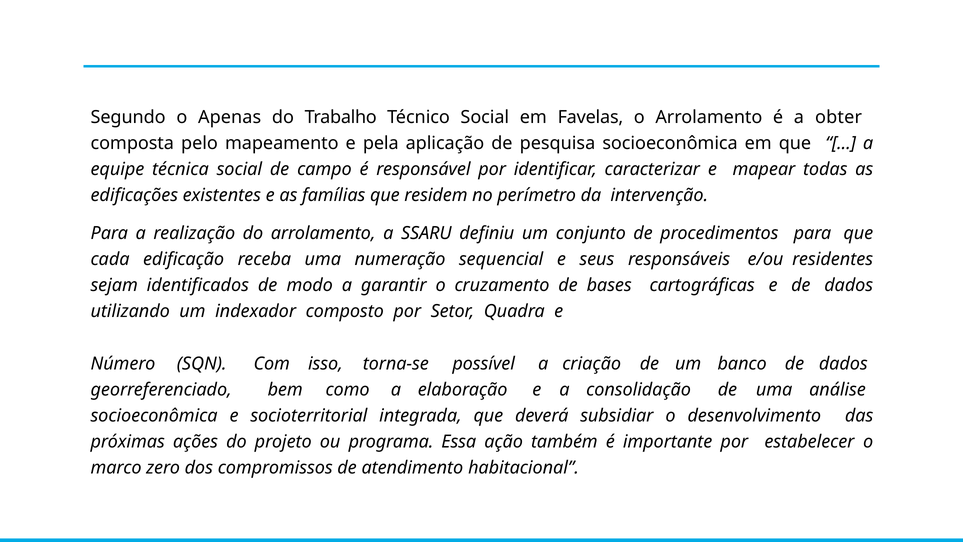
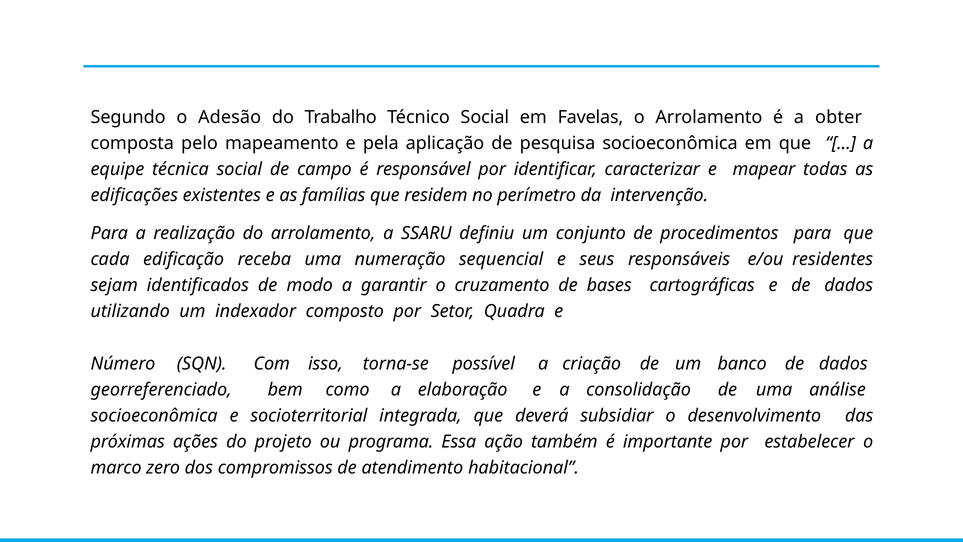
Apenas: Apenas -> Adesão
